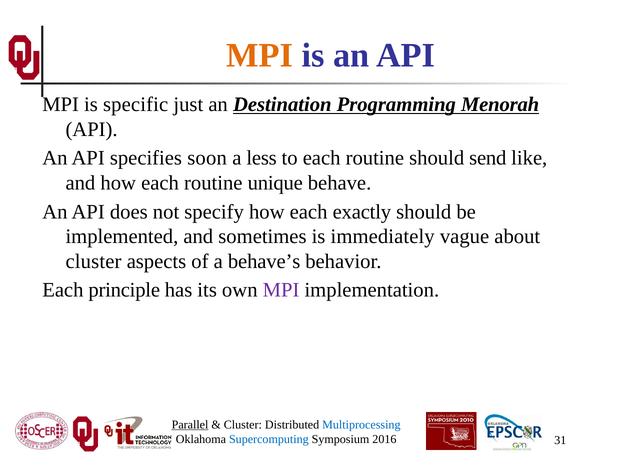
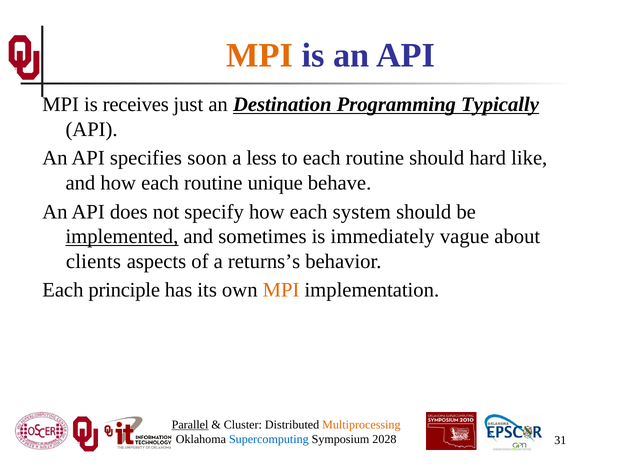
specific: specific -> receives
Menorah: Menorah -> Typically
send: send -> hard
exactly: exactly -> system
implemented underline: none -> present
cluster at (93, 261): cluster -> clients
behave’s: behave’s -> returns’s
MPI at (281, 290) colour: purple -> orange
Multiprocessing colour: blue -> orange
2016: 2016 -> 2028
